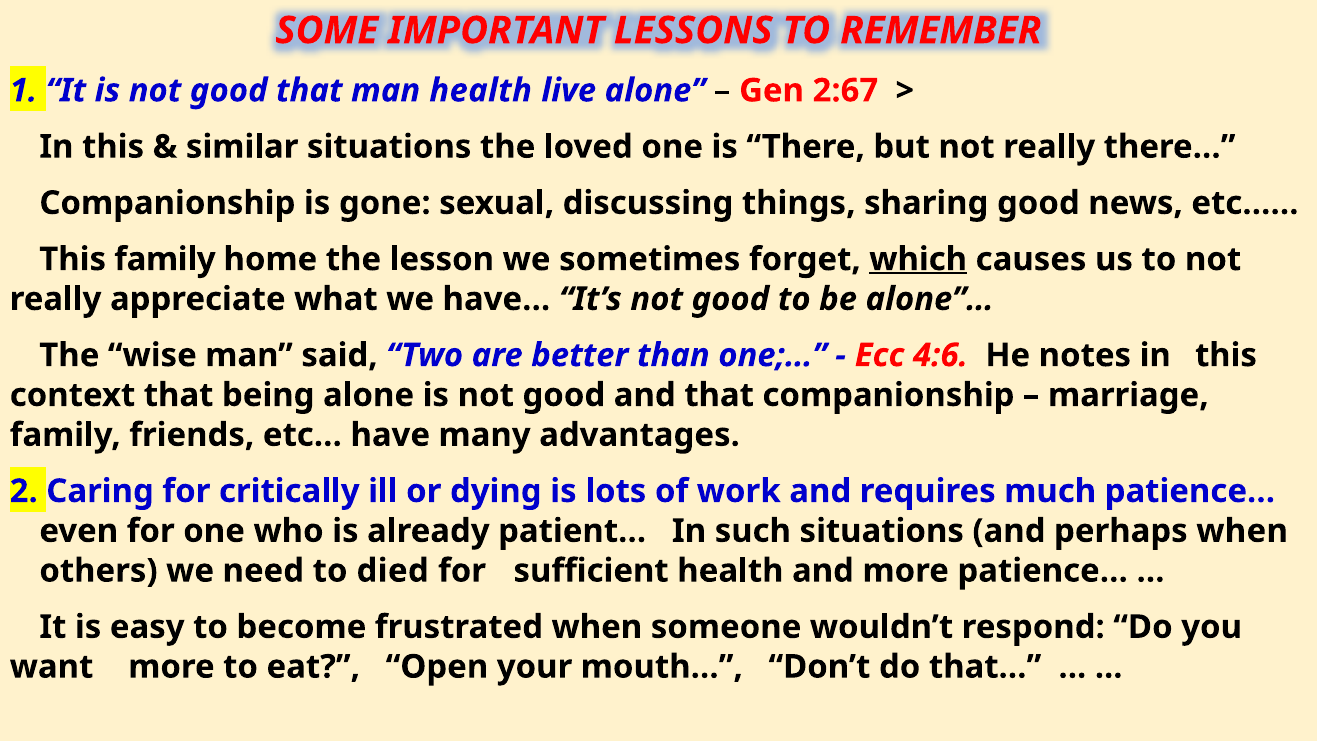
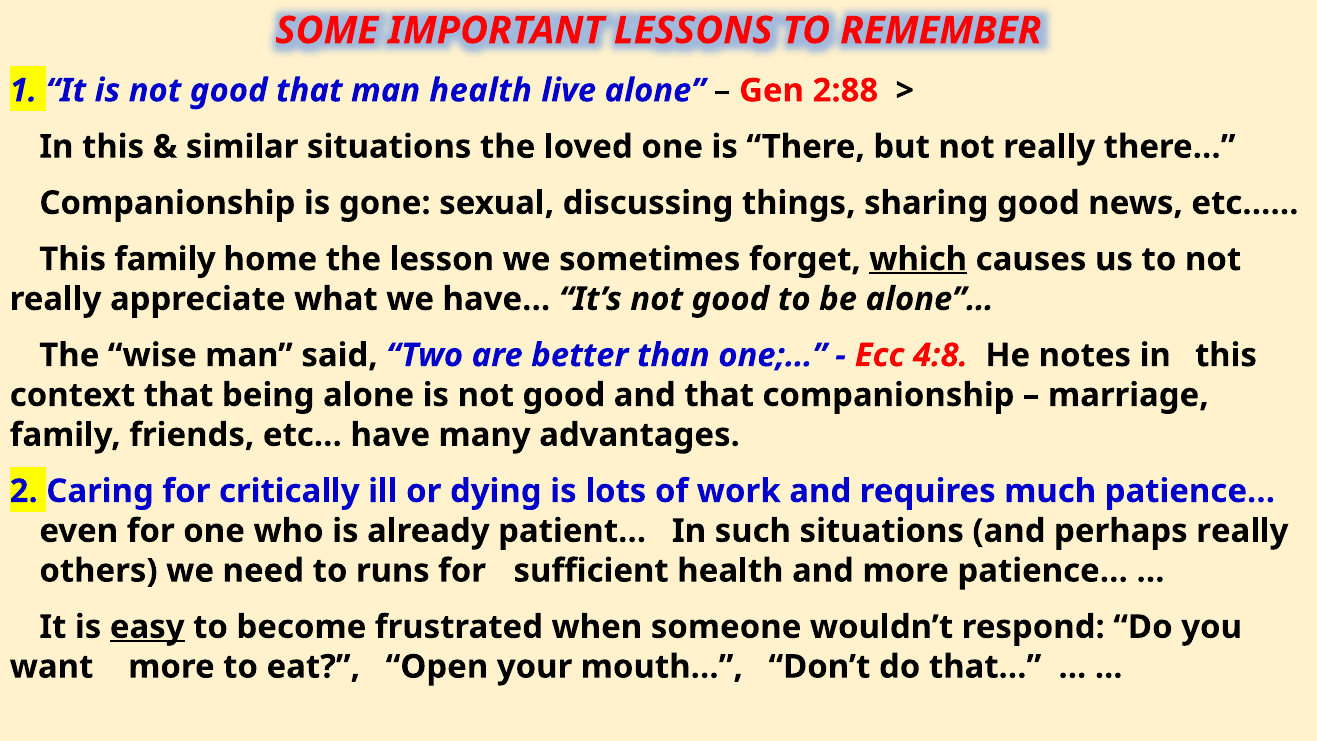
2:67: 2:67 -> 2:88
4:6: 4:6 -> 4:8
perhaps when: when -> really
died: died -> runs
easy underline: none -> present
